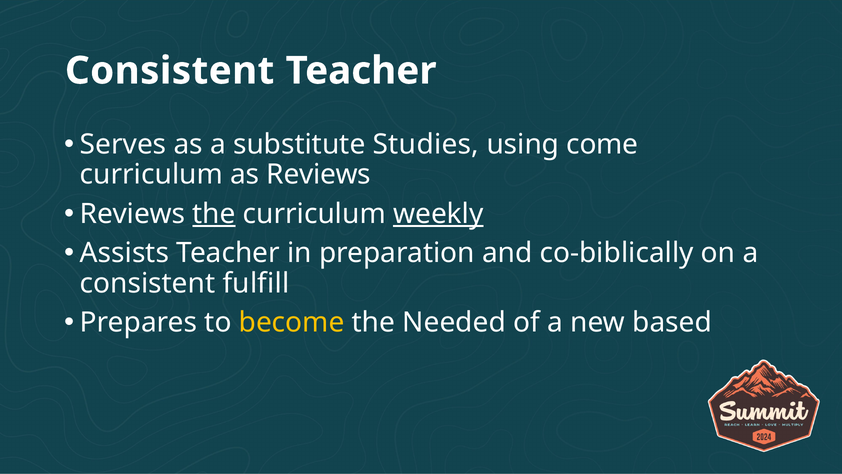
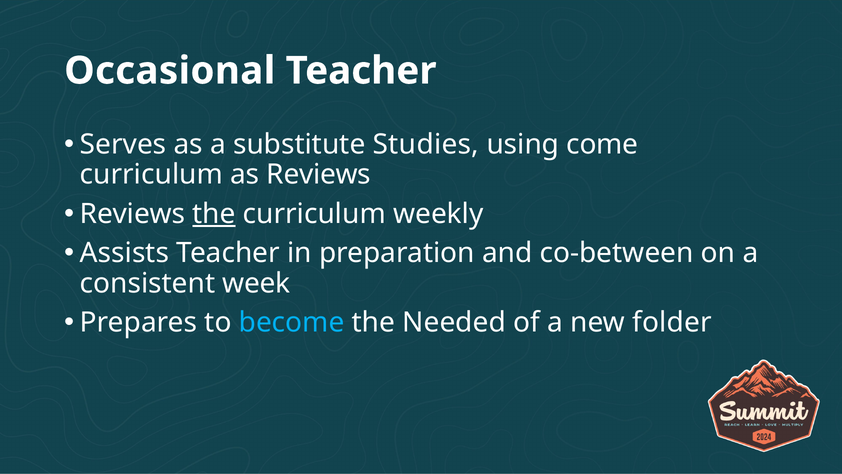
Consistent at (170, 71): Consistent -> Occasional
weekly underline: present -> none
co-biblically: co-biblically -> co-between
fulfill: fulfill -> week
become colour: yellow -> light blue
based: based -> folder
